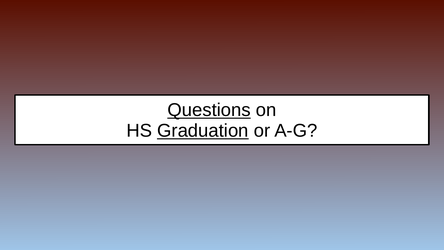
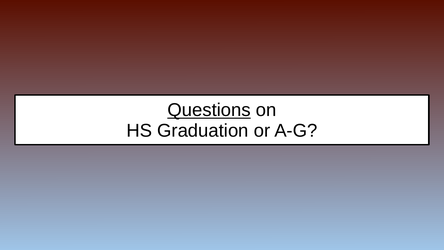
Graduation underline: present -> none
